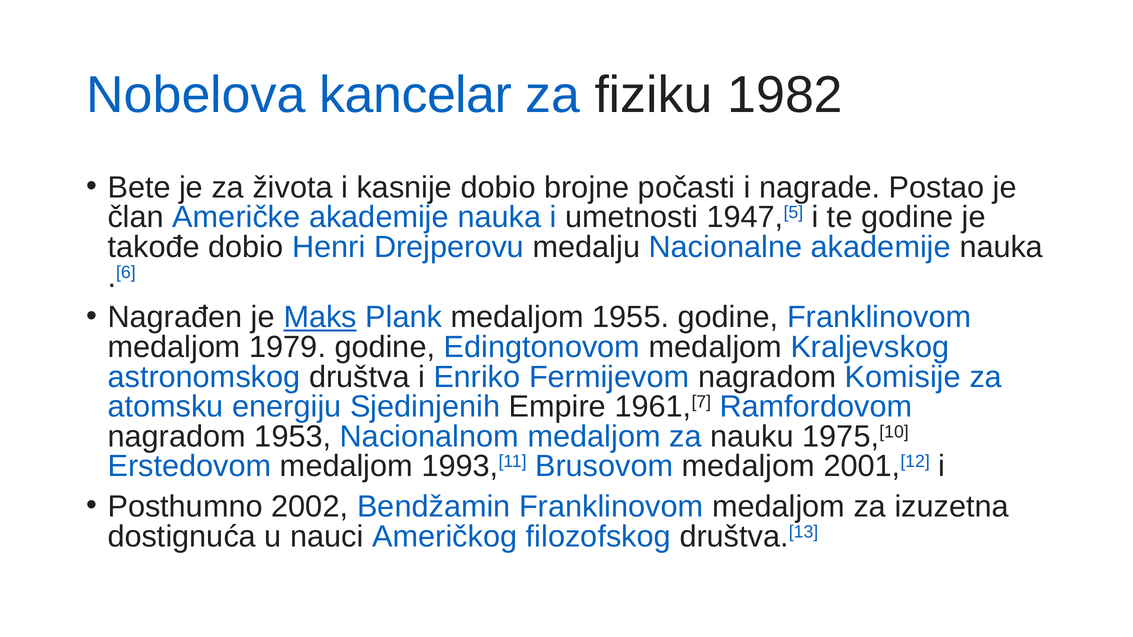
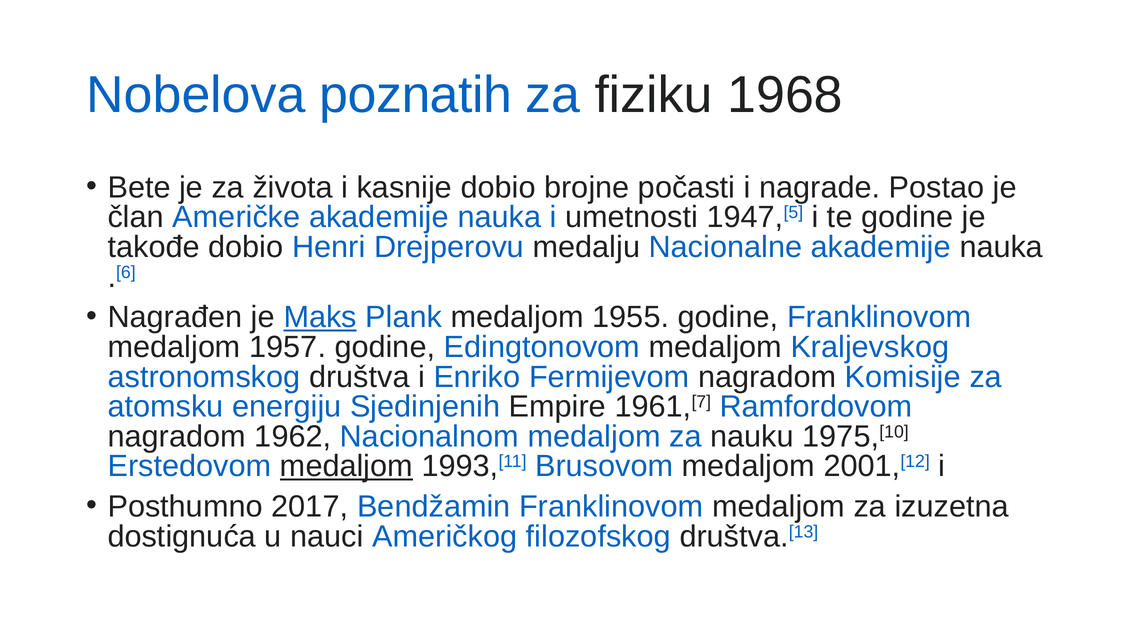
kancelar: kancelar -> poznatih
1982: 1982 -> 1968
1979: 1979 -> 1957
1953: 1953 -> 1962
medaljom at (346, 467) underline: none -> present
2002: 2002 -> 2017
